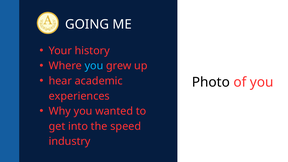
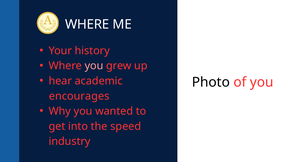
GOING at (87, 24): GOING -> WHERE
you at (94, 66) colour: light blue -> pink
experiences: experiences -> encourages
